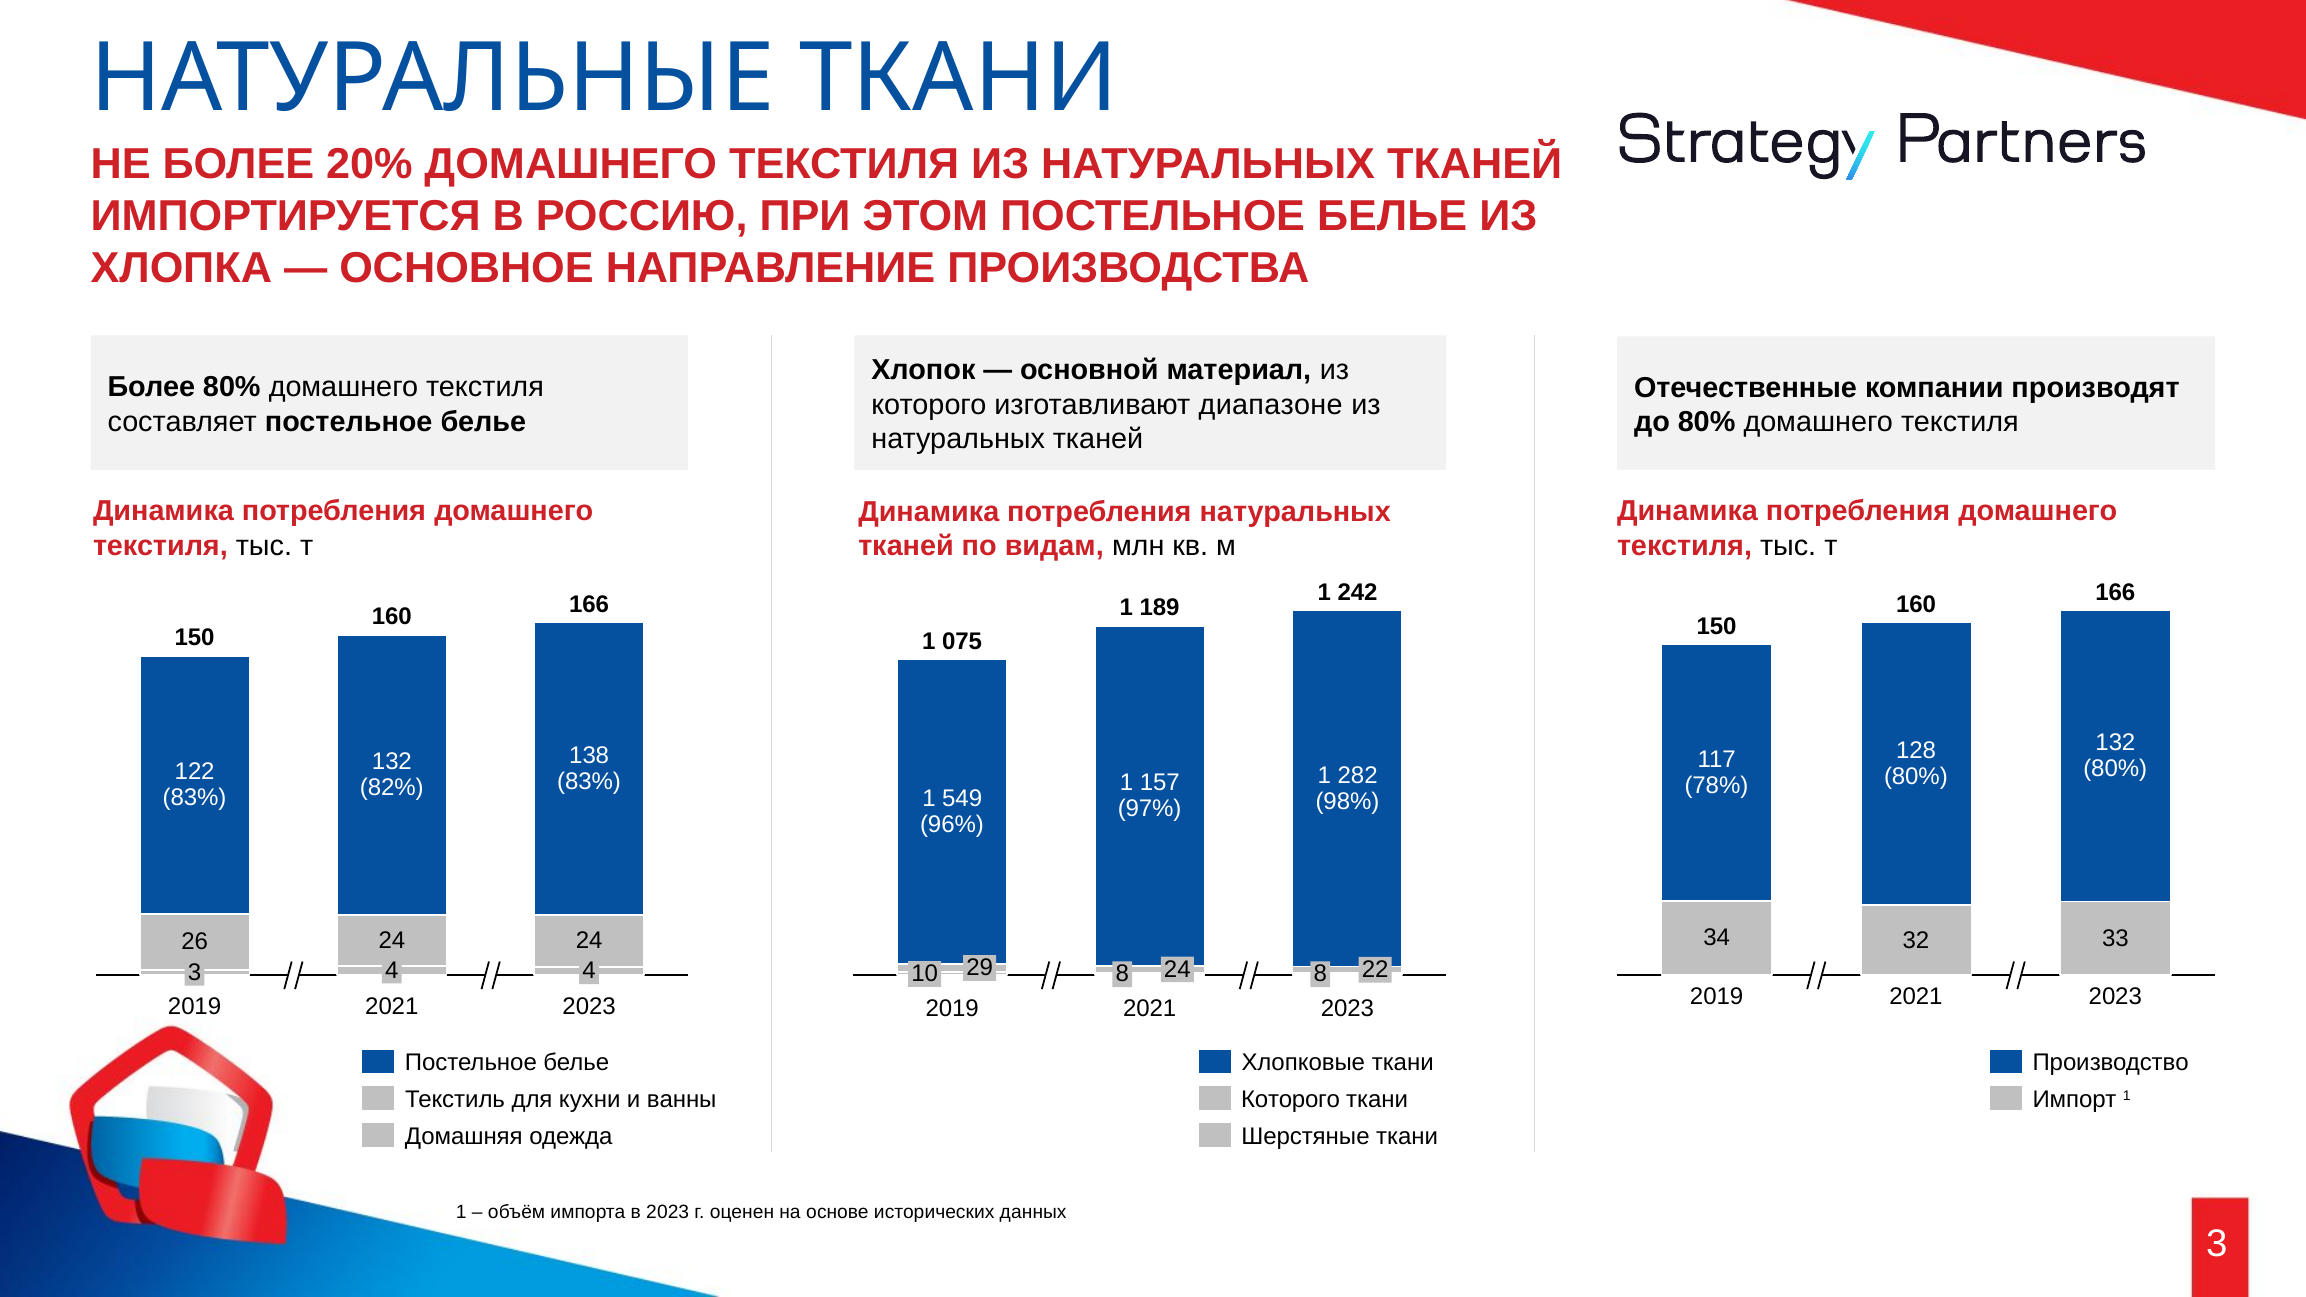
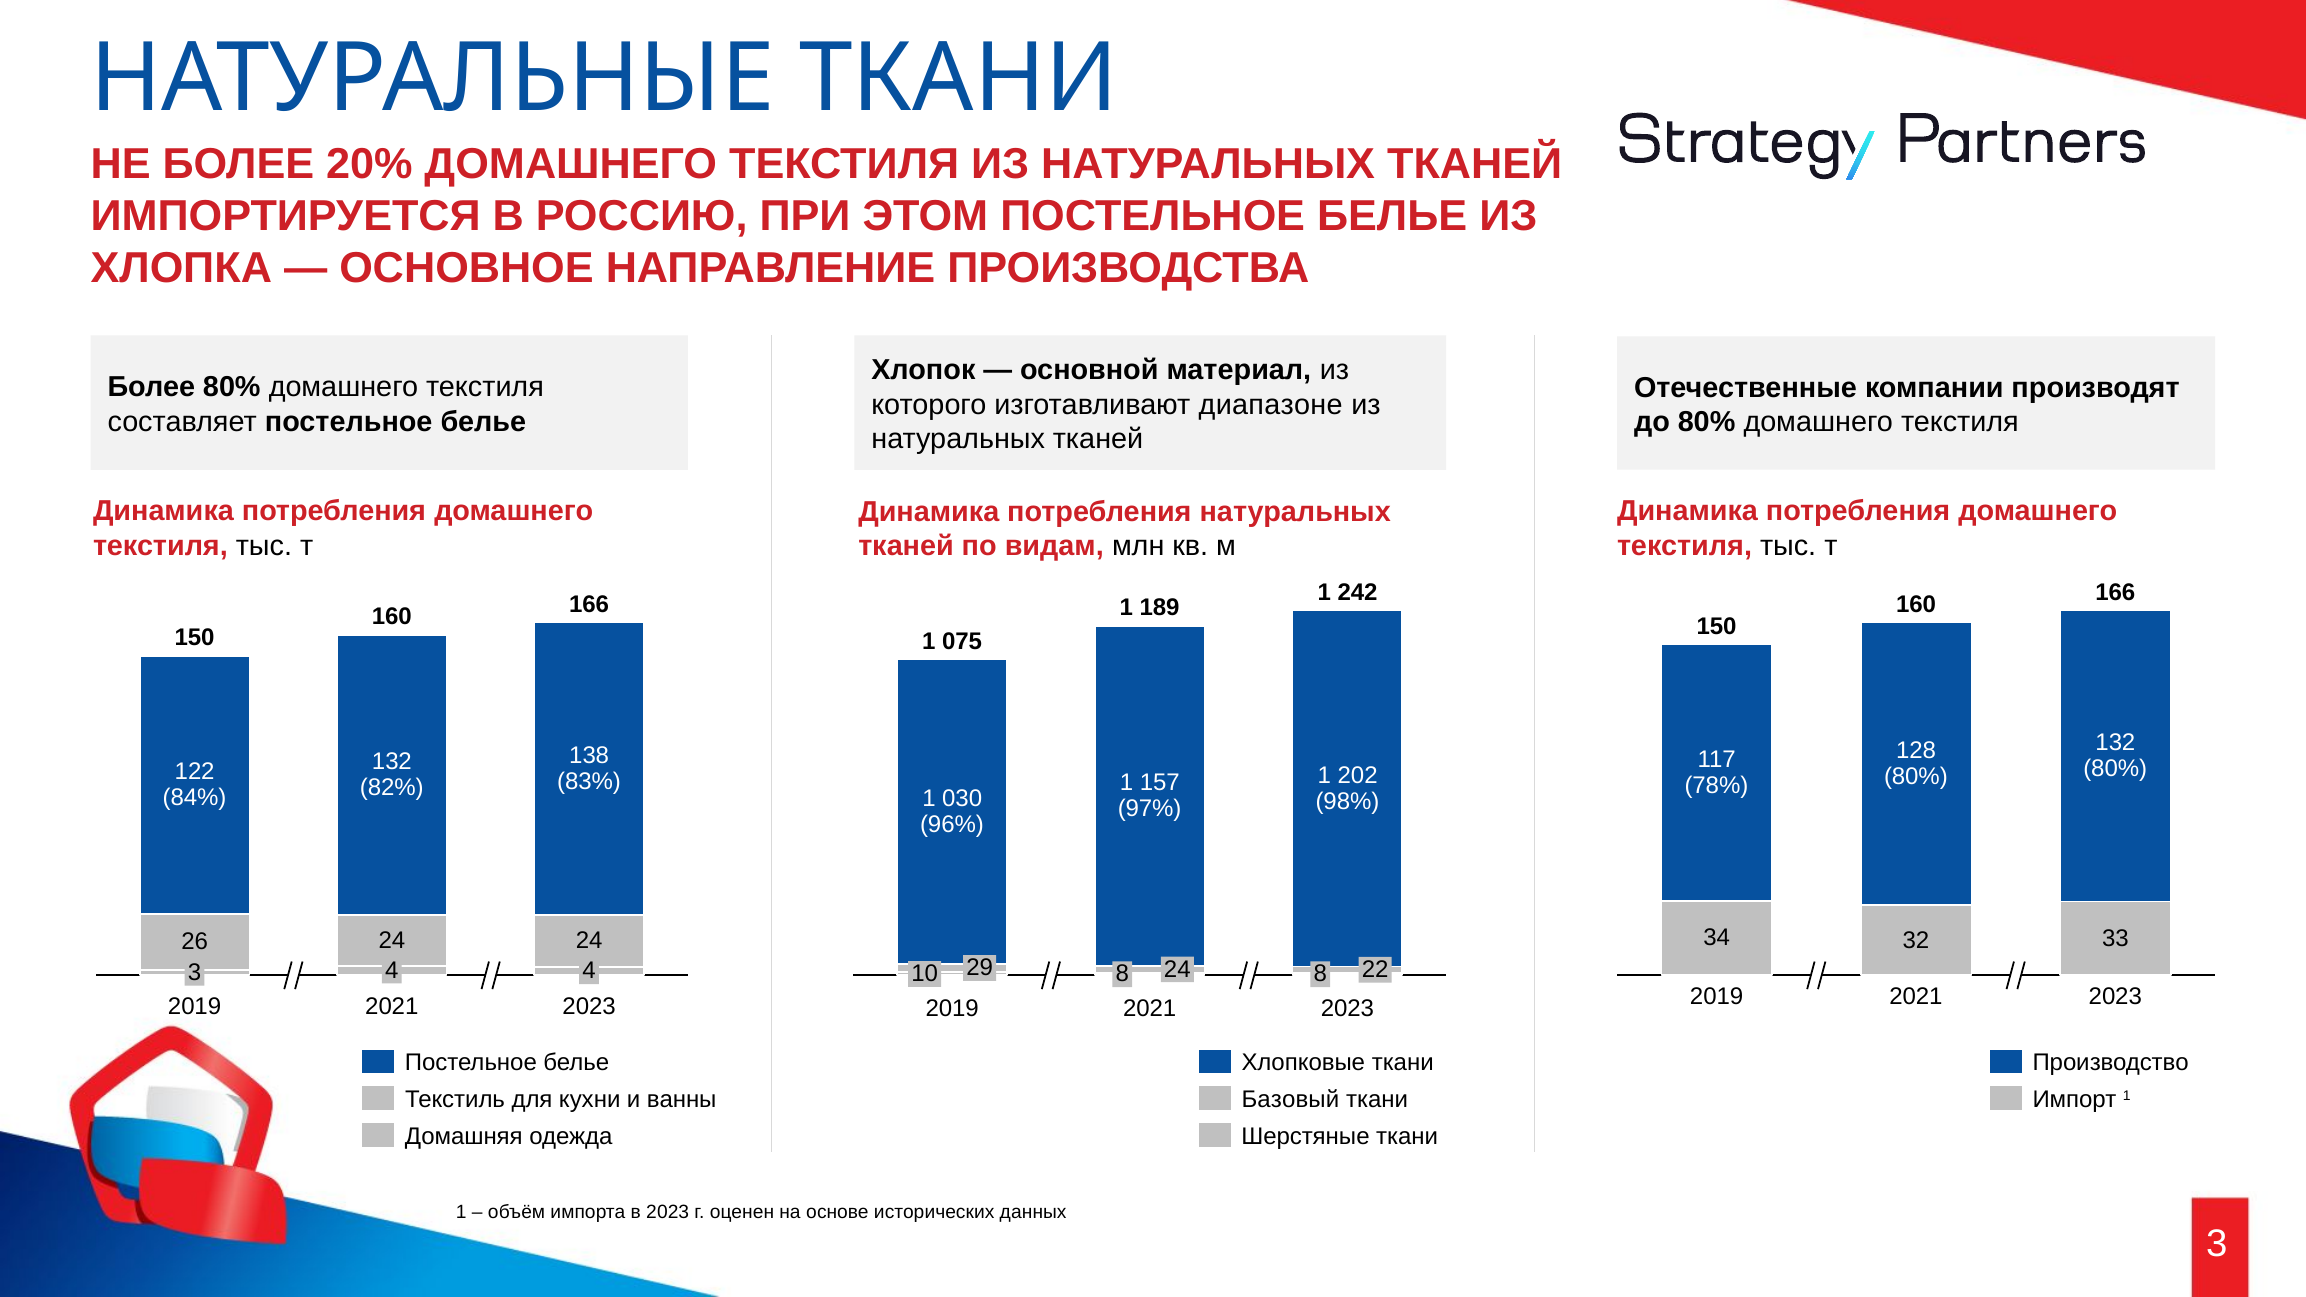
282: 282 -> 202
83% at (195, 798): 83% -> 84%
549: 549 -> 030
Которого at (1291, 1100): Которого -> Базовый
